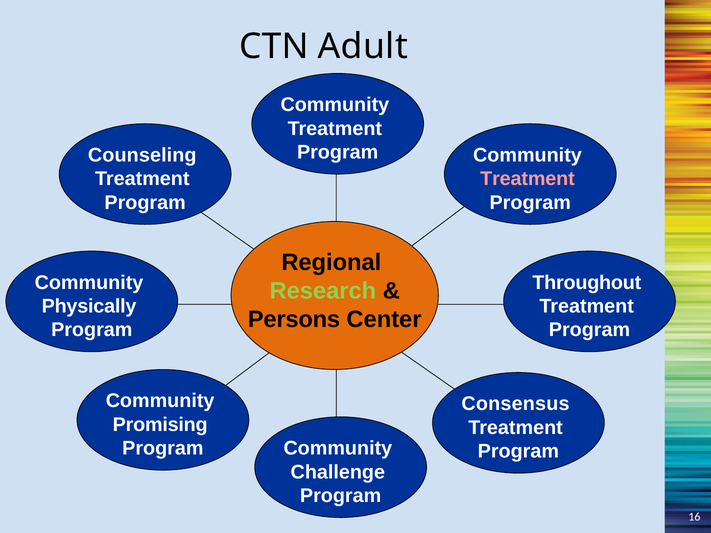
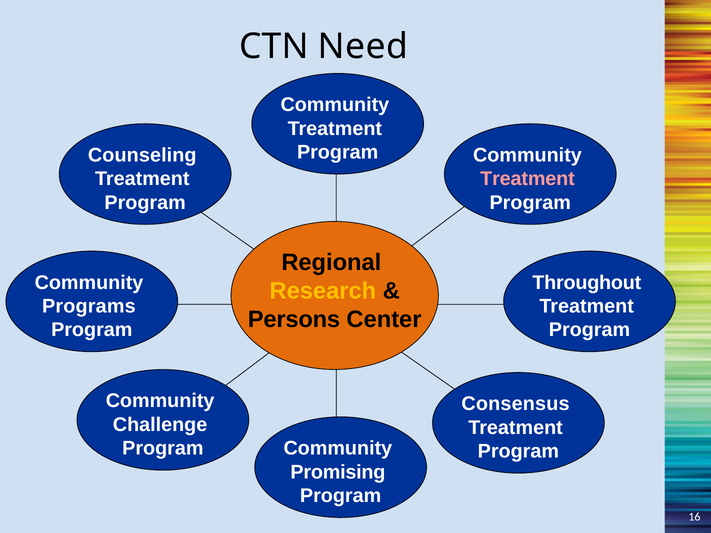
Adult: Adult -> Need
Research colour: light green -> yellow
Physically: Physically -> Programs
Promising: Promising -> Challenge
Challenge: Challenge -> Promising
